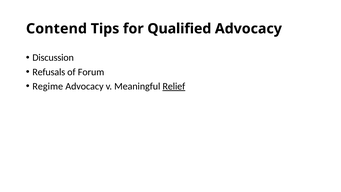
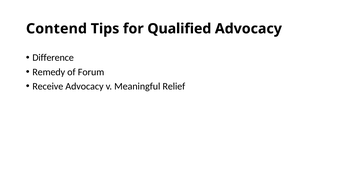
Discussion: Discussion -> Difference
Refusals: Refusals -> Remedy
Regime: Regime -> Receive
Relief underline: present -> none
